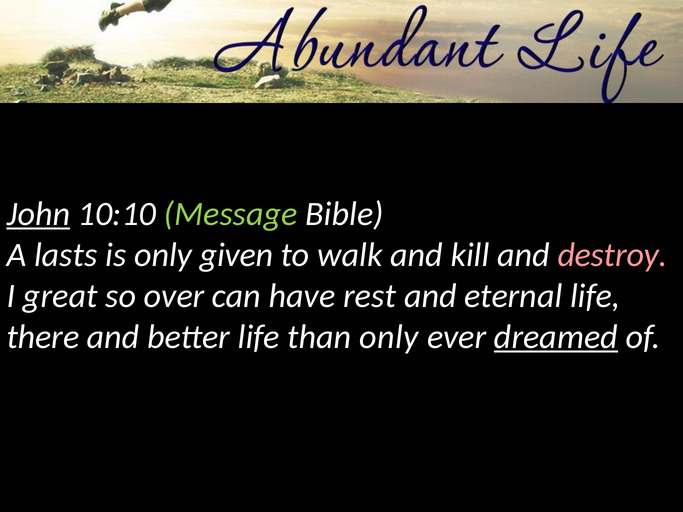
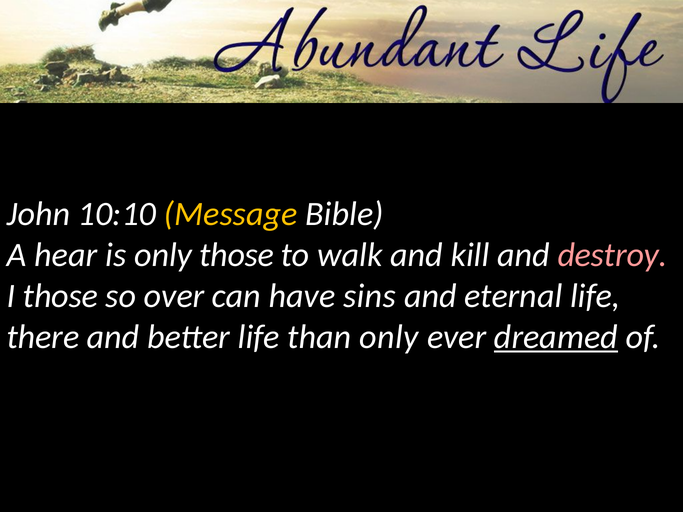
John underline: present -> none
Message colour: light green -> yellow
lasts: lasts -> hear
only given: given -> those
I great: great -> those
rest: rest -> sins
